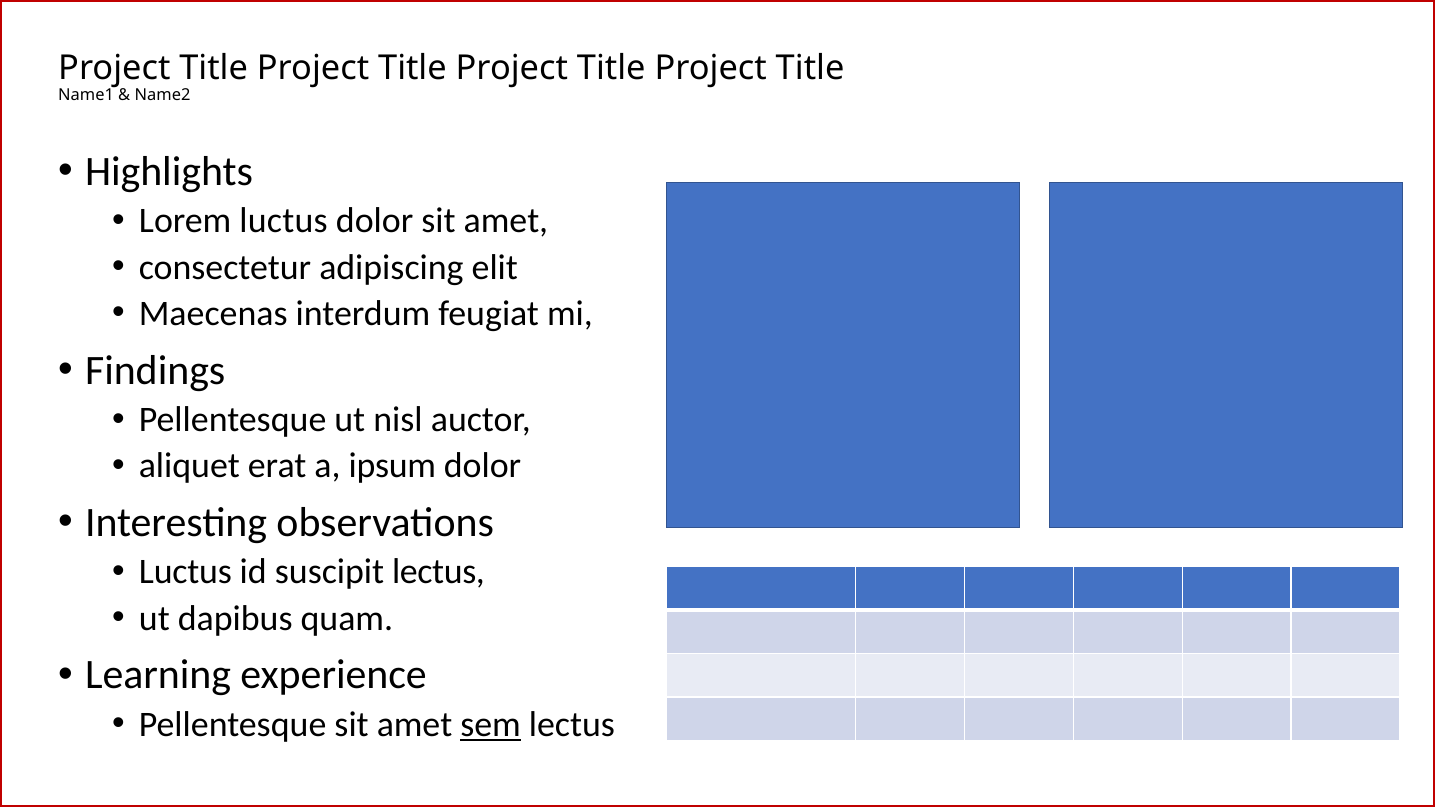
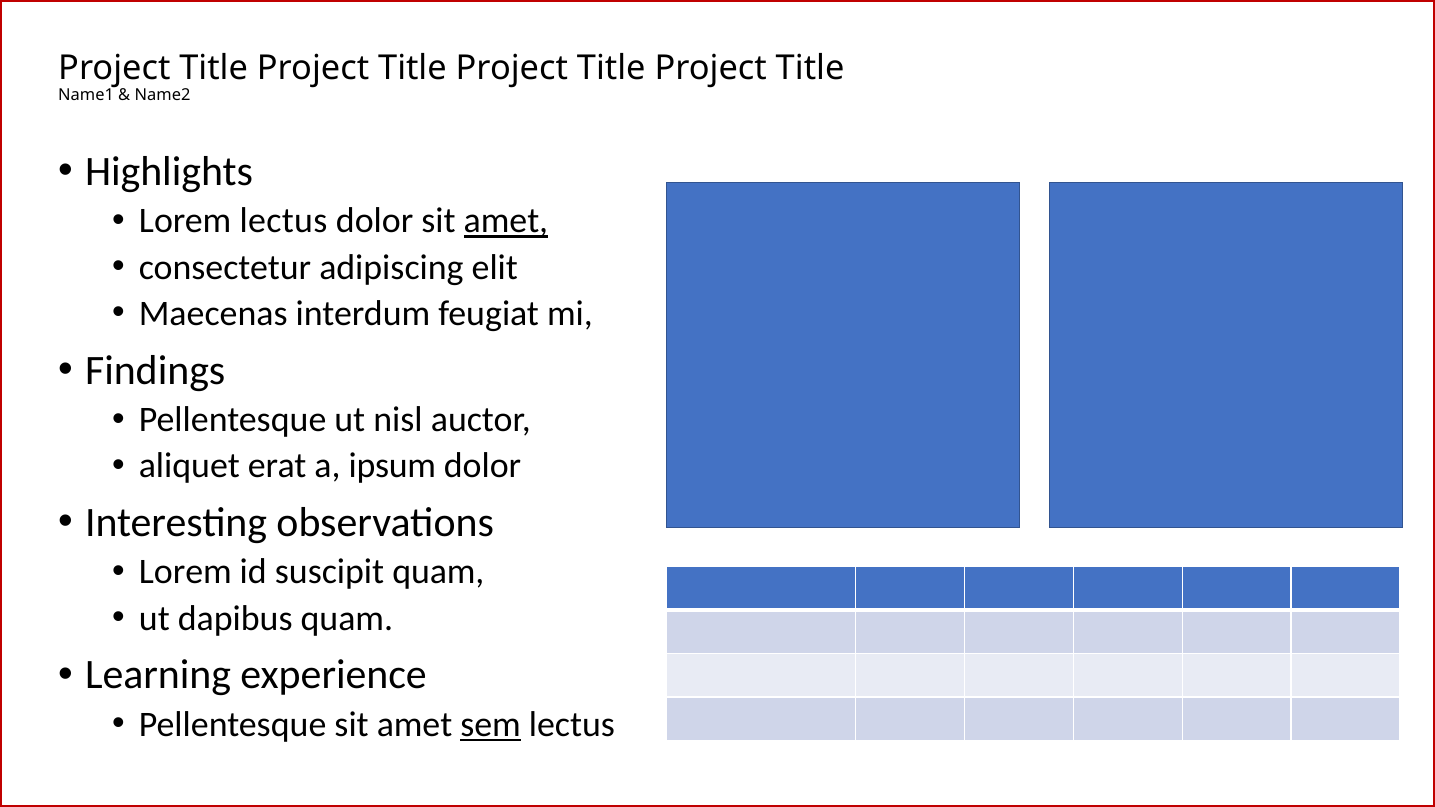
Lorem luctus: luctus -> lectus
amet at (506, 221) underline: none -> present
Luctus at (185, 572): Luctus -> Lorem
suscipit lectus: lectus -> quam
